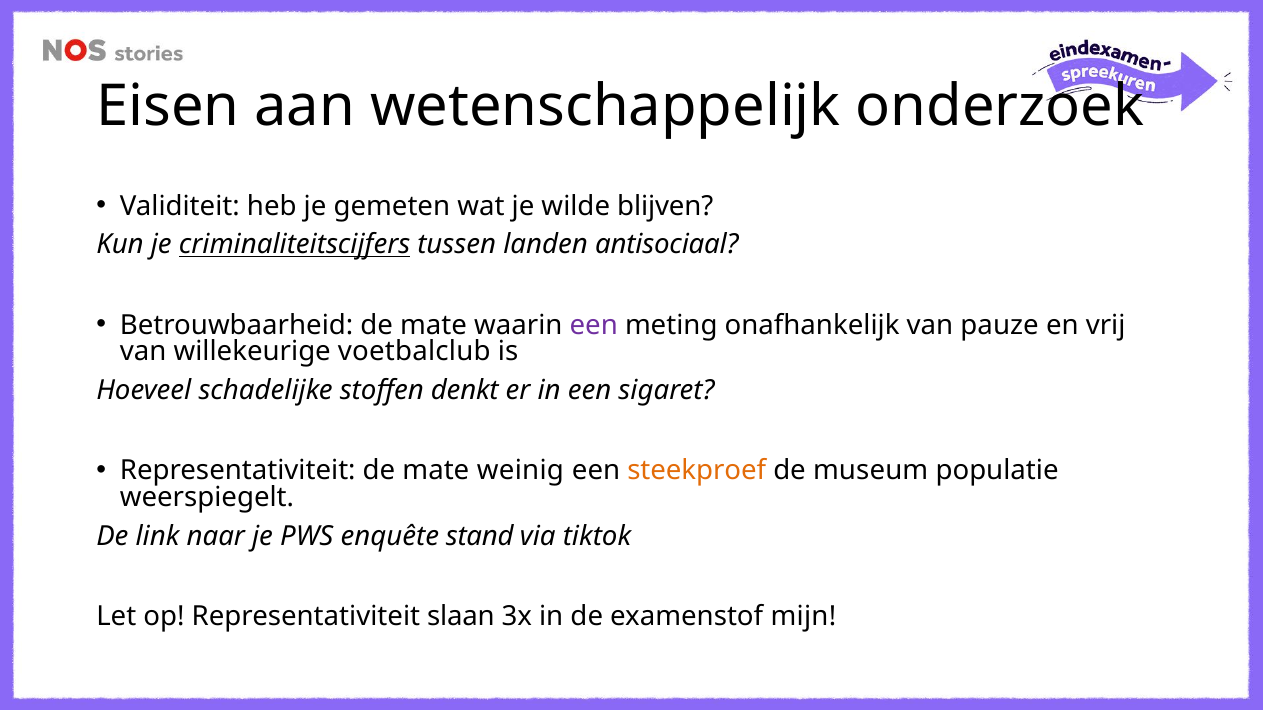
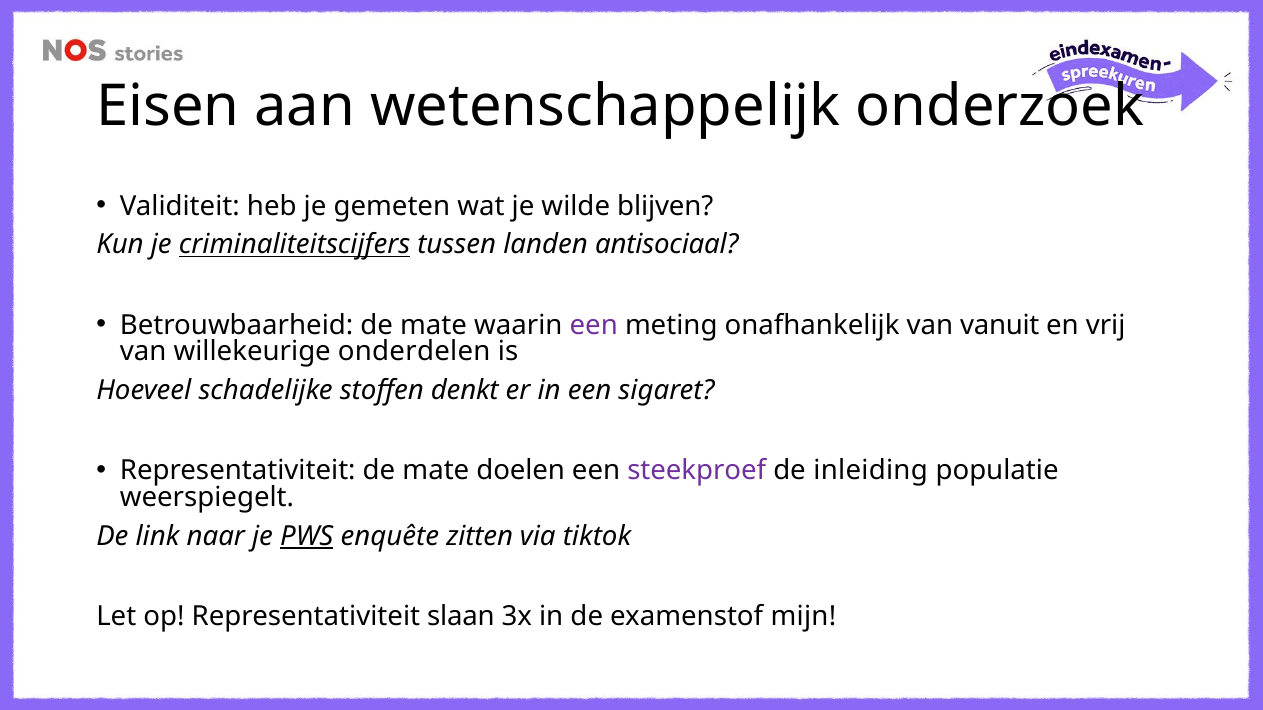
pauze: pauze -> vanuit
voetbalclub: voetbalclub -> onderdelen
weinig: weinig -> doelen
steekproef colour: orange -> purple
museum: museum -> inleiding
PWS underline: none -> present
stand: stand -> zitten
